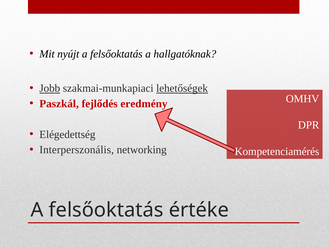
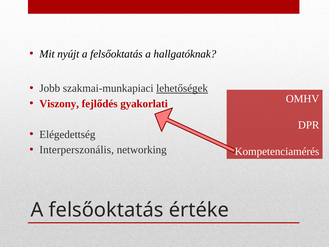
Jobb underline: present -> none
Paszkál: Paszkál -> Viszony
eredmény: eredmény -> gyakorlati
